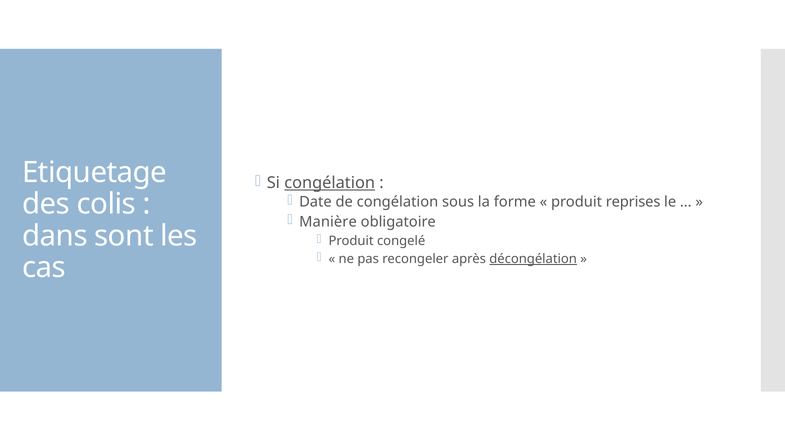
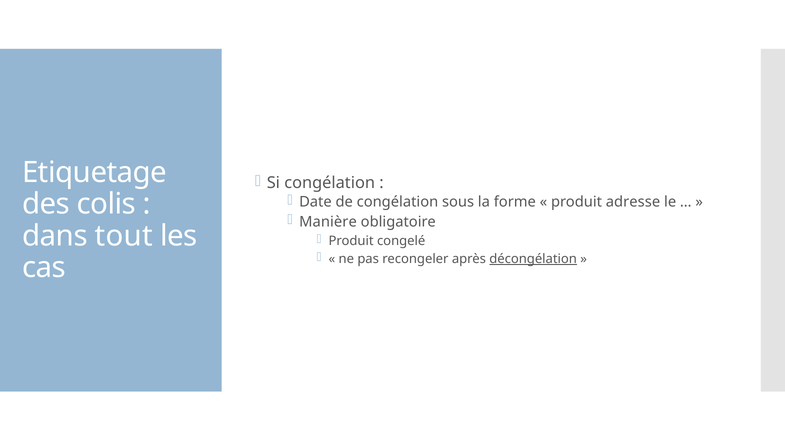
congélation at (330, 183) underline: present -> none
reprises: reprises -> adresse
sont: sont -> tout
